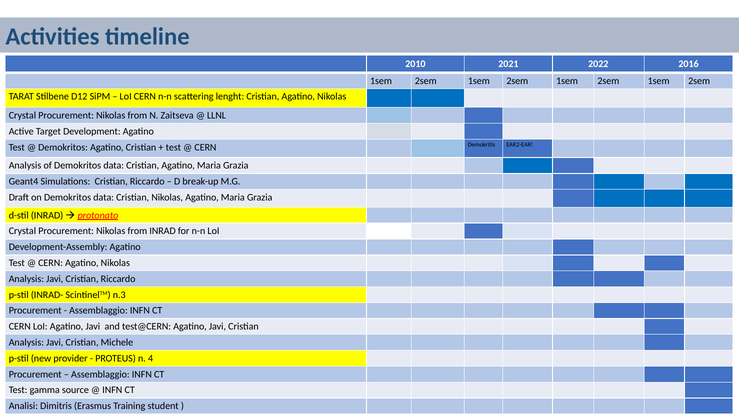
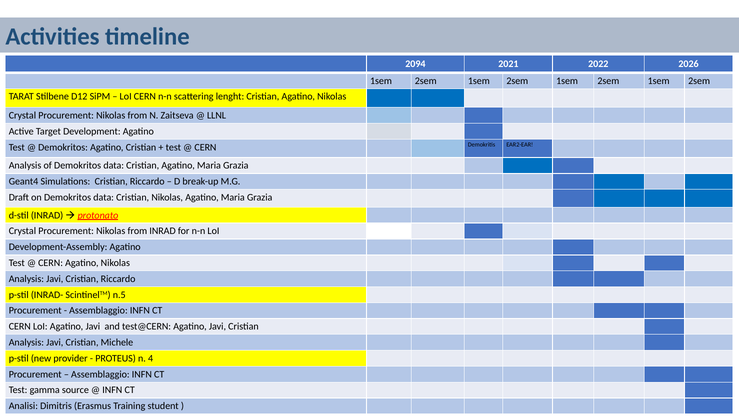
2010: 2010 -> 2094
2016: 2016 -> 2026
n.3: n.3 -> n.5
